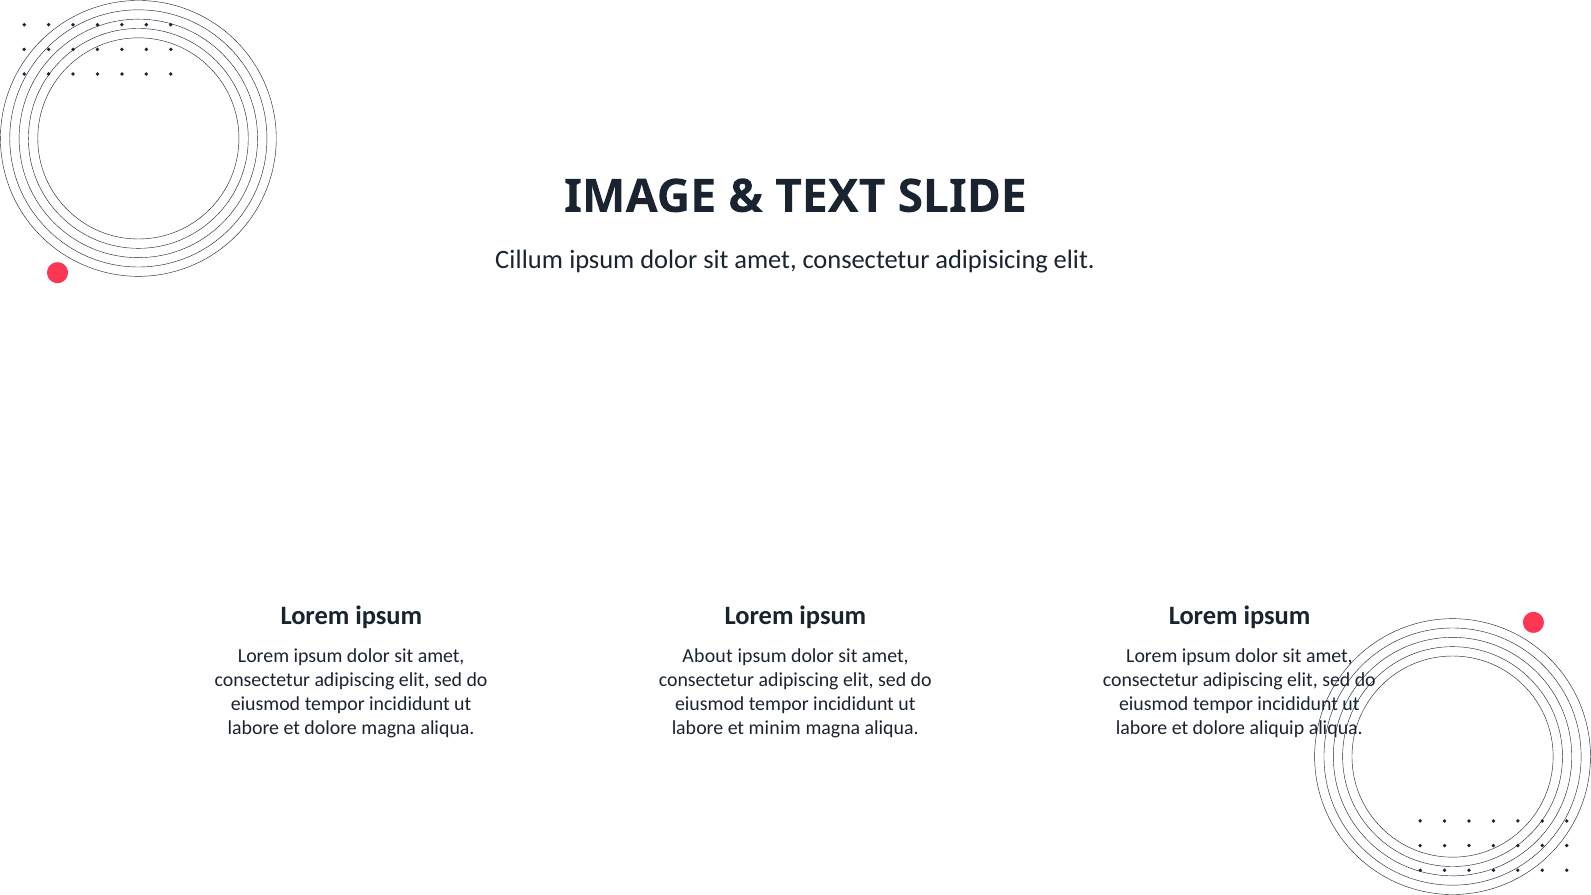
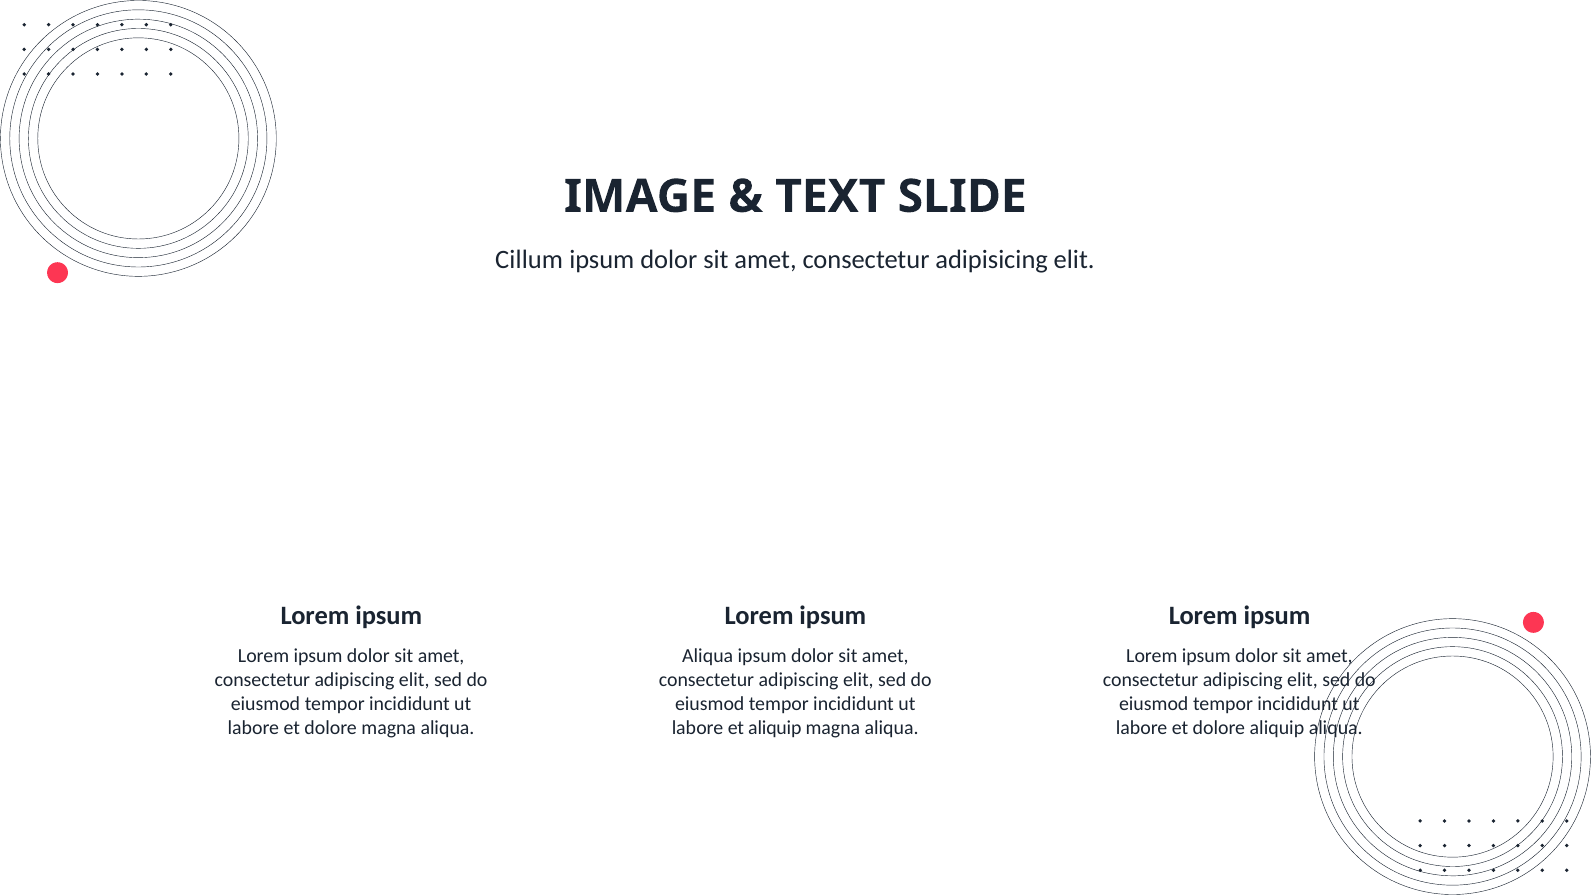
About at (708, 656): About -> Aliqua
et minim: minim -> aliquip
